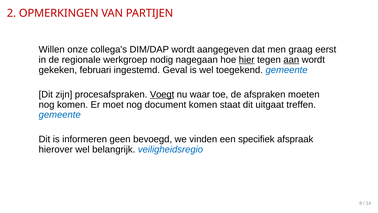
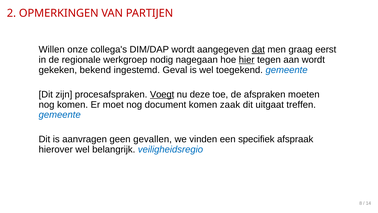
dat underline: none -> present
aan underline: present -> none
februari: februari -> bekend
waar: waar -> deze
staat: staat -> zaak
informeren: informeren -> aanvragen
bevoegd: bevoegd -> gevallen
